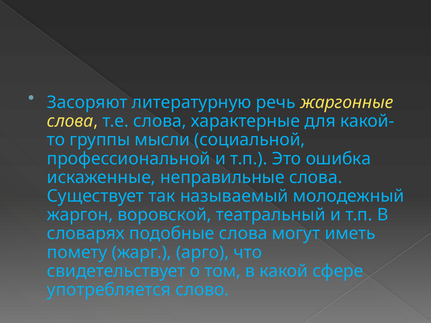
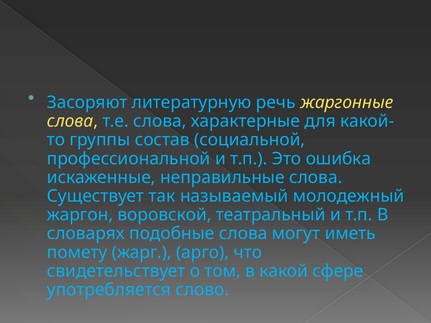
мысли: мысли -> состав
